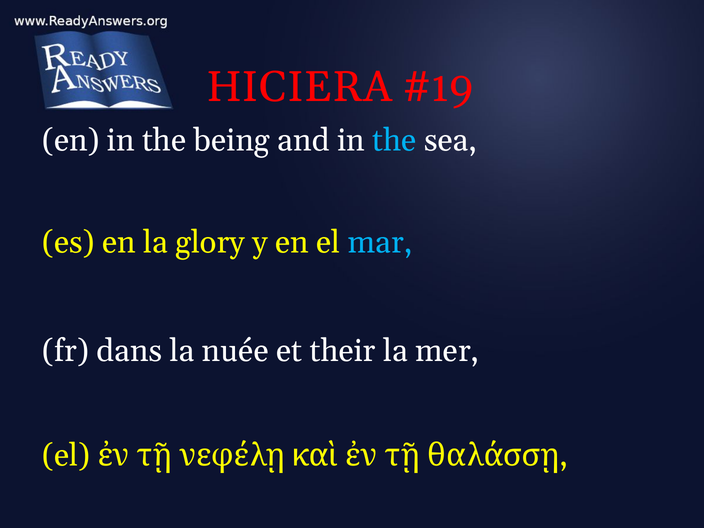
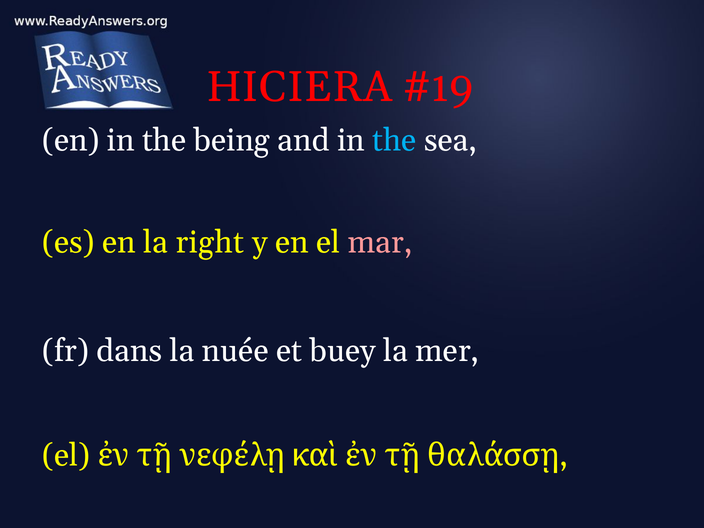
glory: glory -> right
mar colour: light blue -> pink
their: their -> buey
